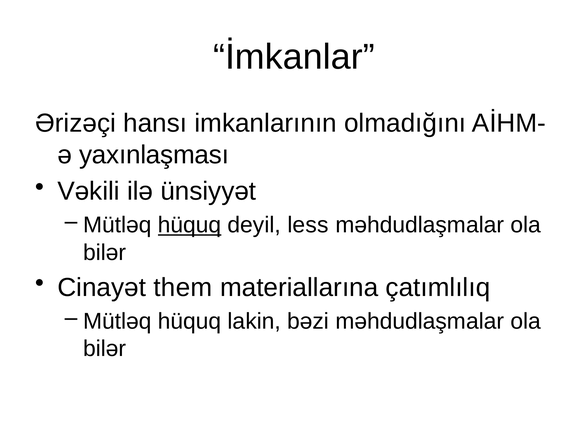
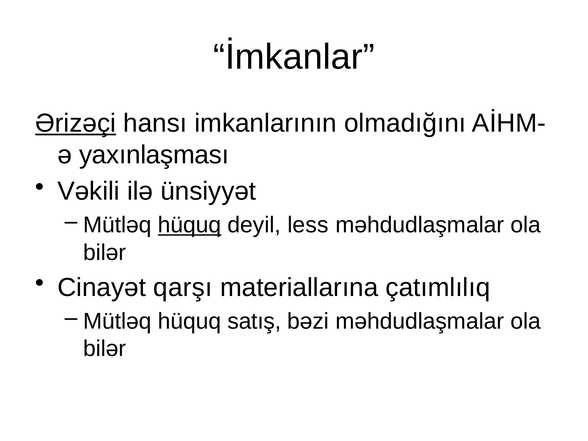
Ərizəçi underline: none -> present
them: them -> qarşı
lakin: lakin -> satış
